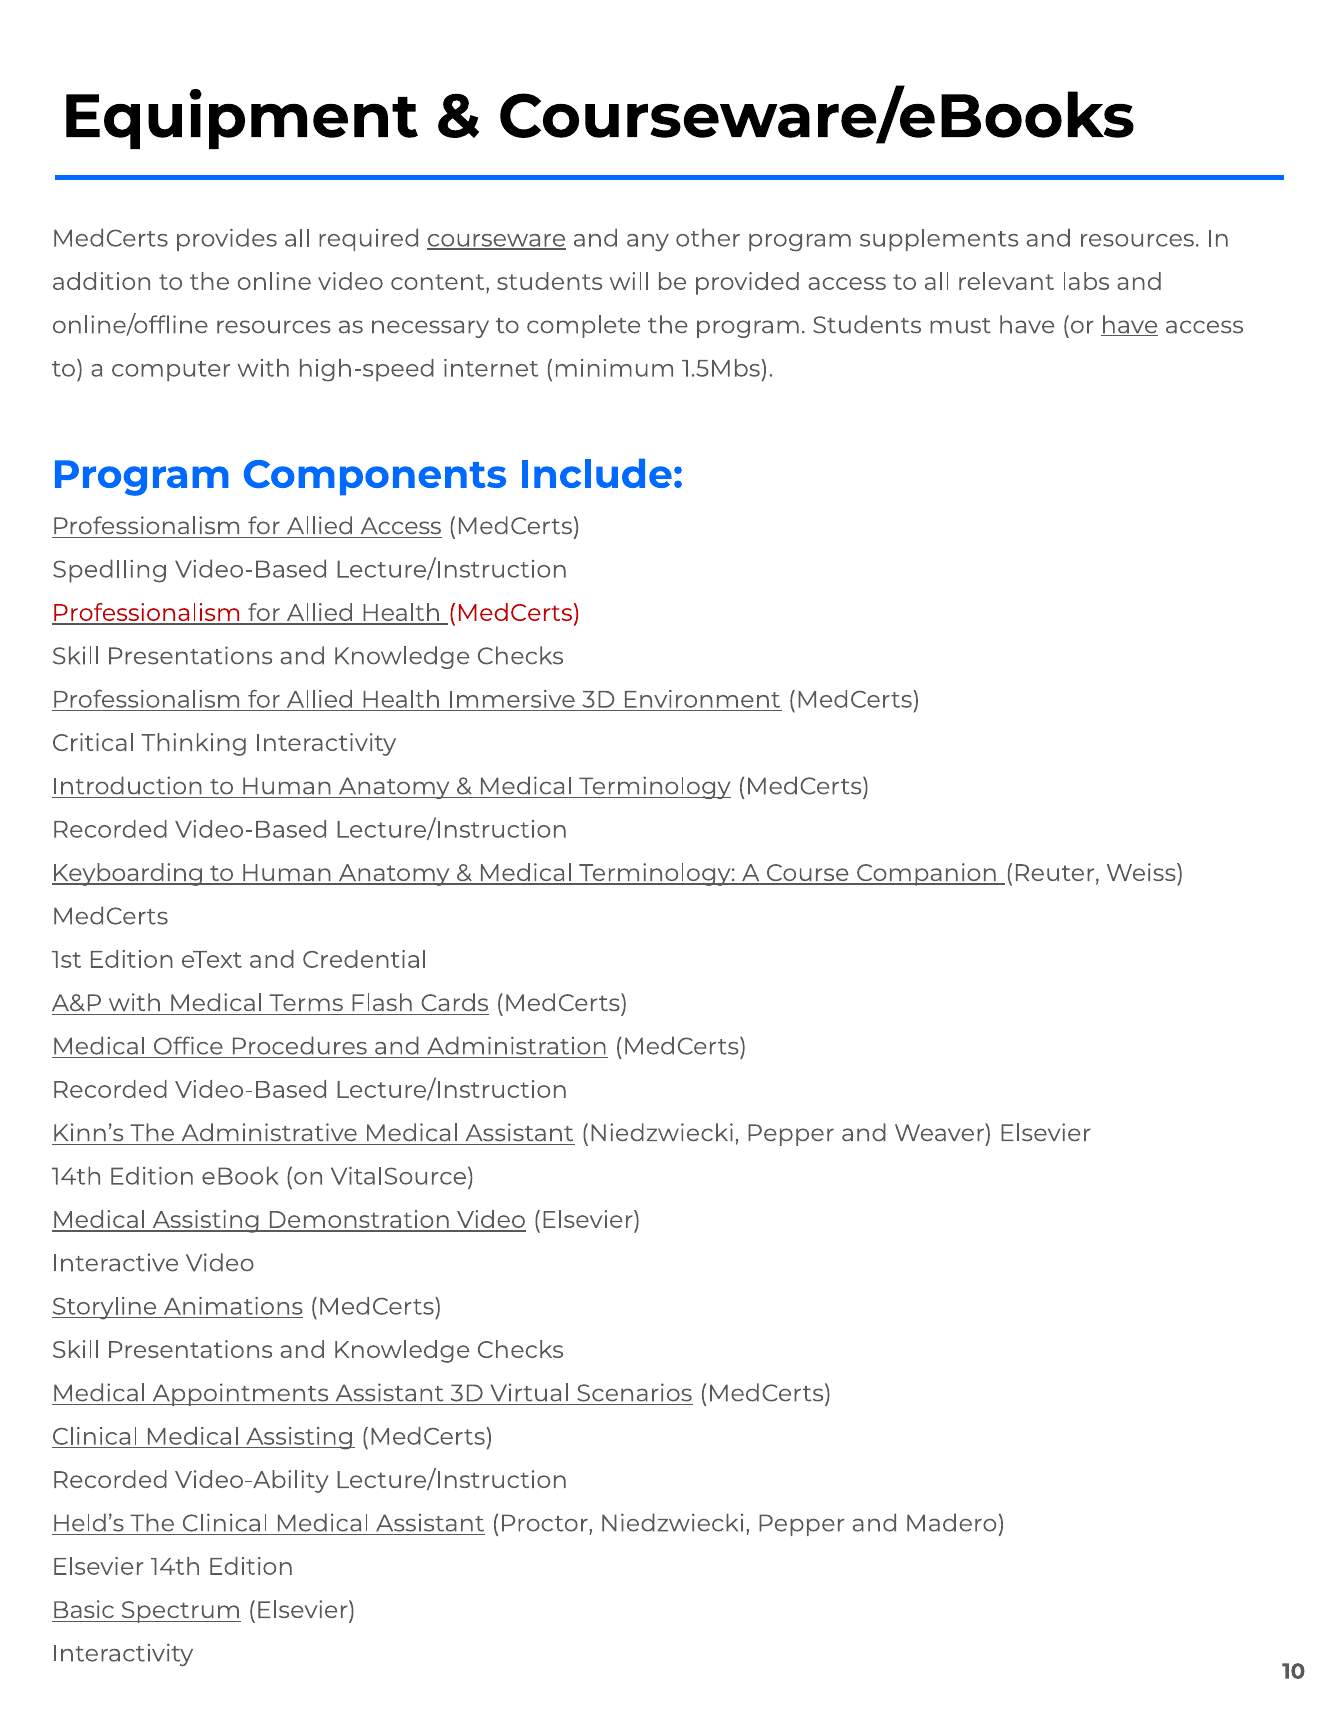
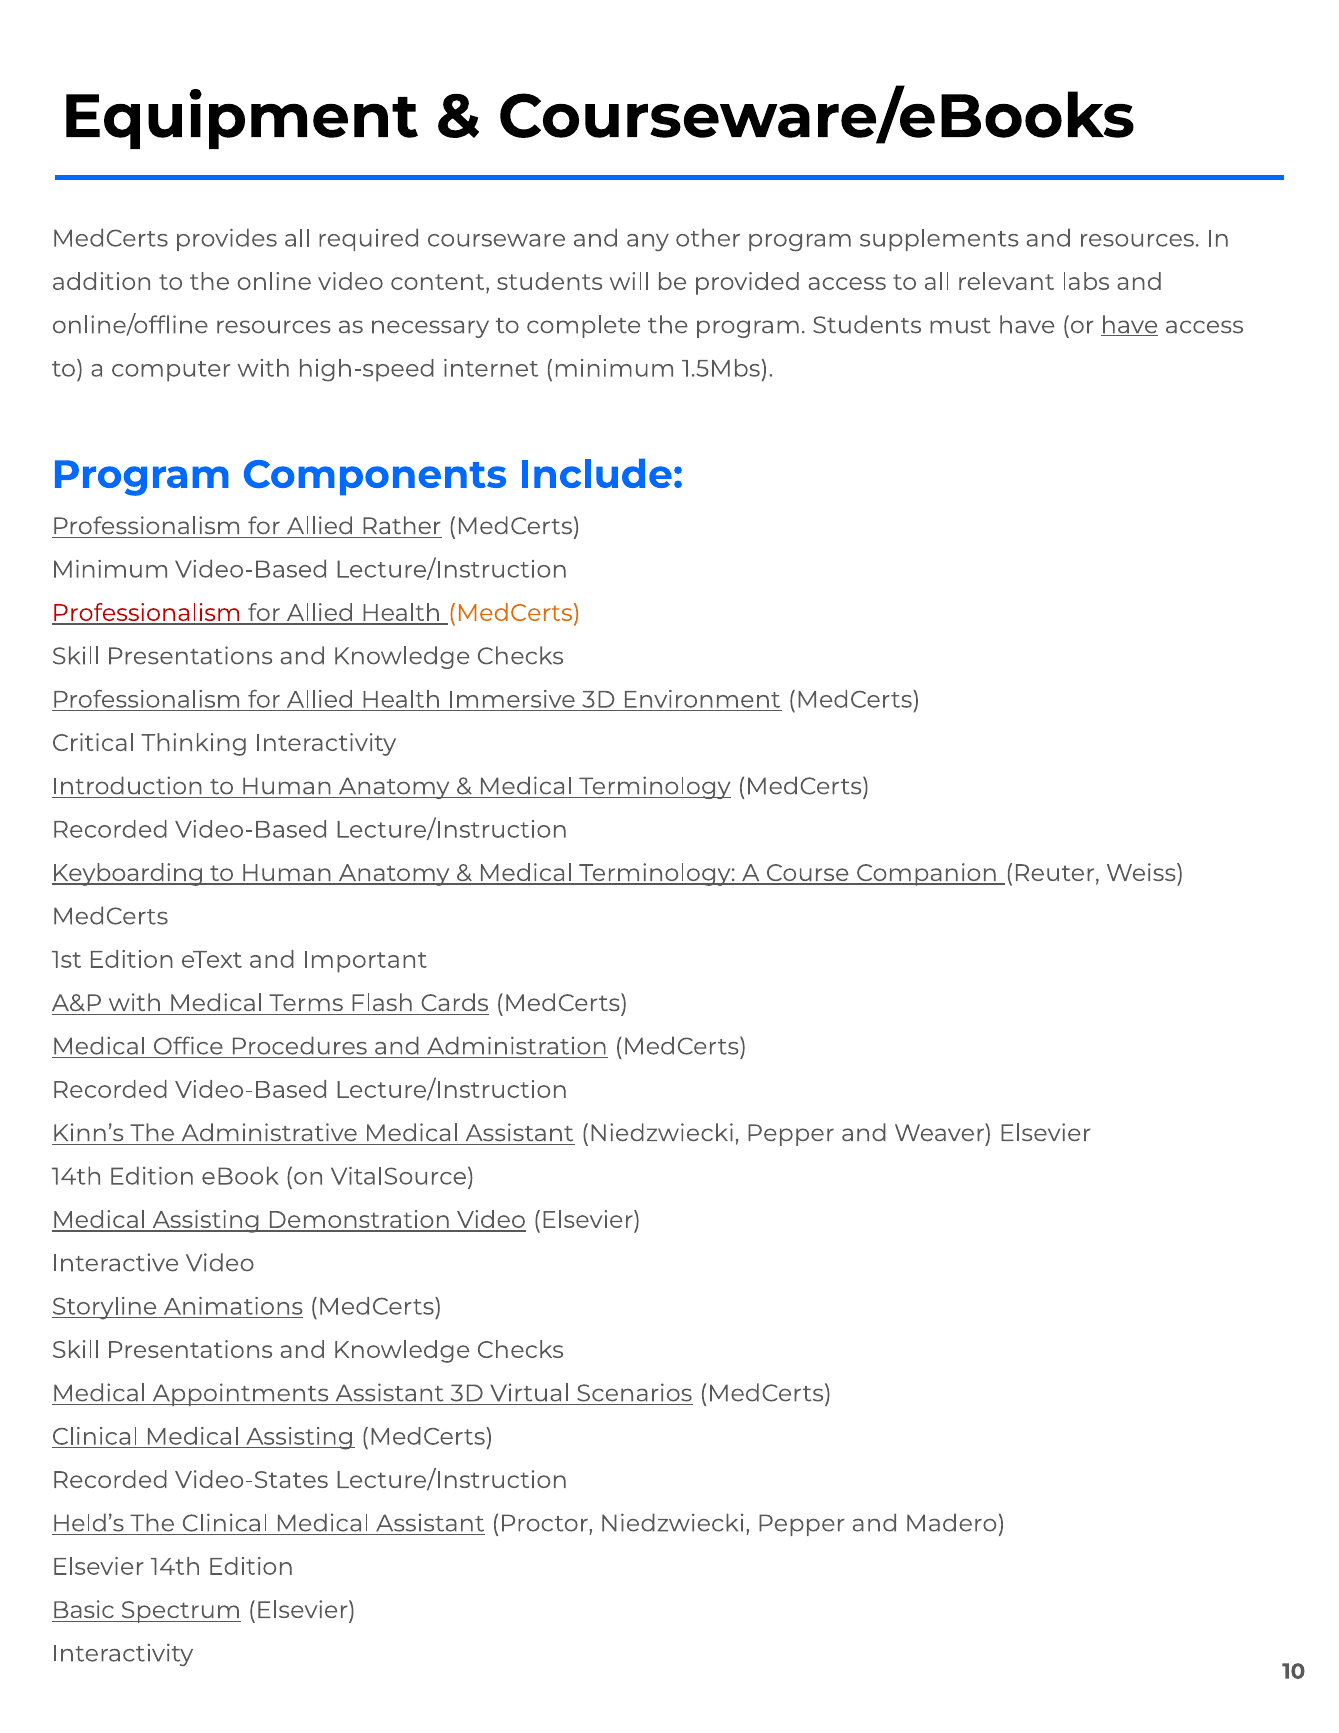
courseware underline: present -> none
Allied Access: Access -> Rather
Spedlling at (110, 570): Spedlling -> Minimum
MedCerts at (514, 613) colour: red -> orange
Credential: Credential -> Important
Video-Ability: Video-Ability -> Video-States
